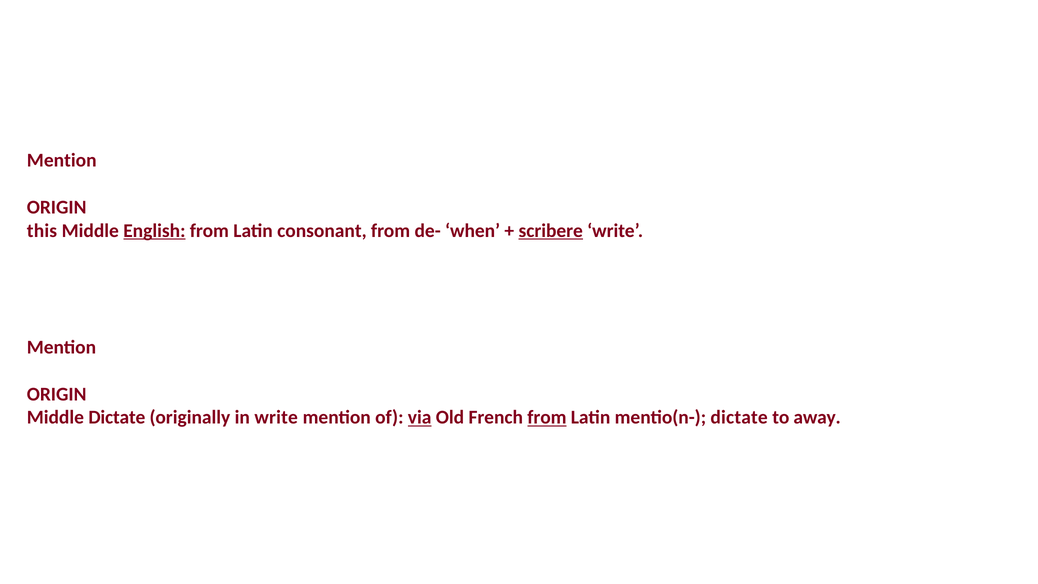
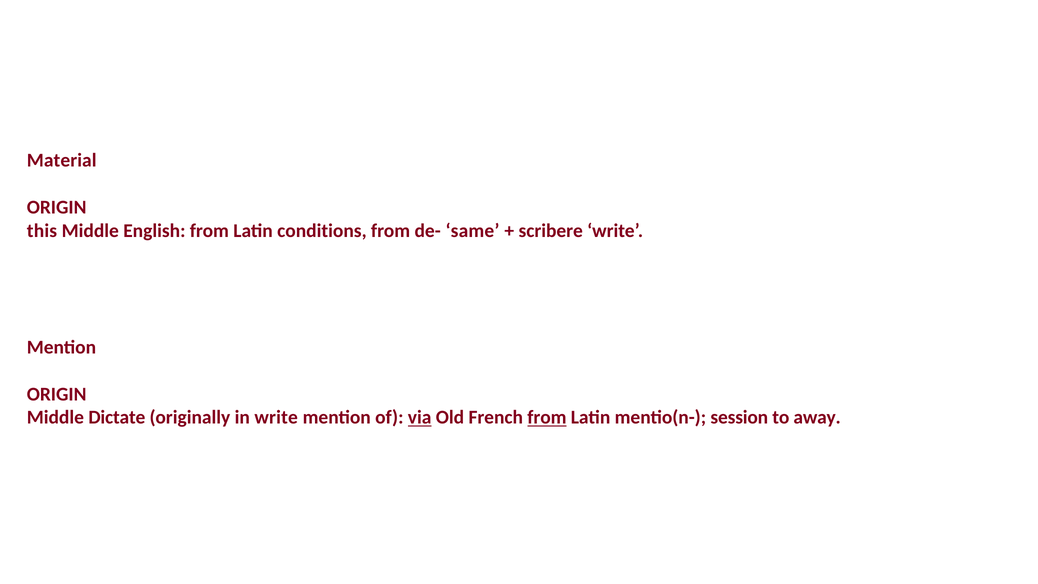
Mention at (62, 160): Mention -> Material
English underline: present -> none
consonant: consonant -> conditions
when: when -> same
scribere underline: present -> none
mentio(n- dictate: dictate -> session
